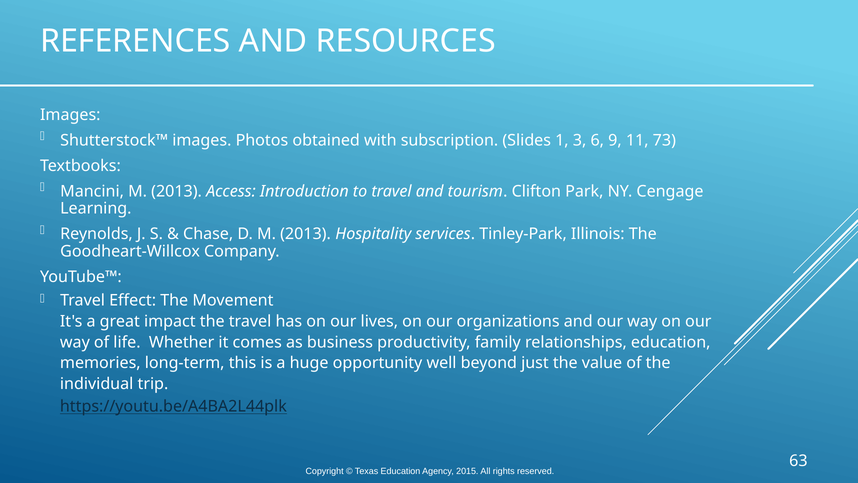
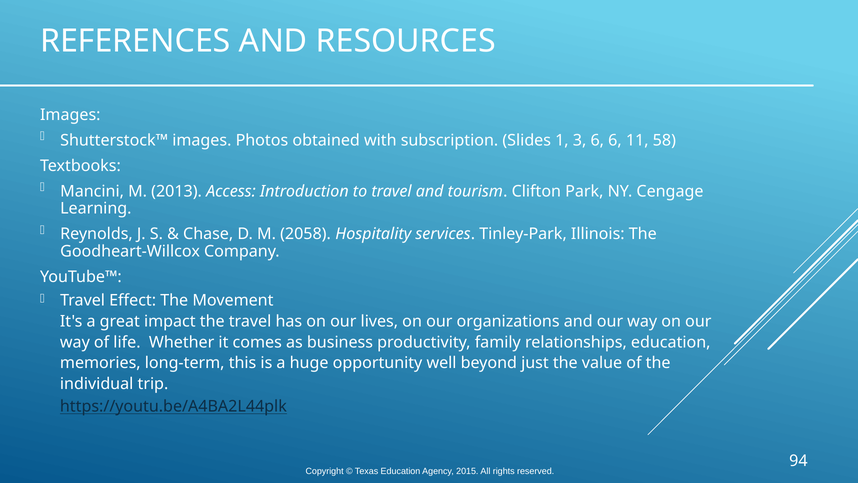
6 9: 9 -> 6
73: 73 -> 58
D M 2013: 2013 -> 2058
63: 63 -> 94
